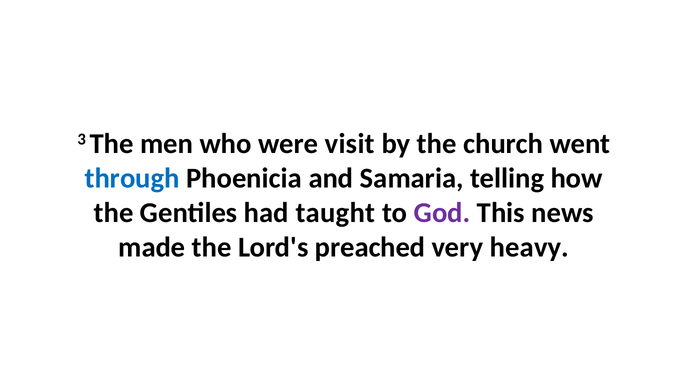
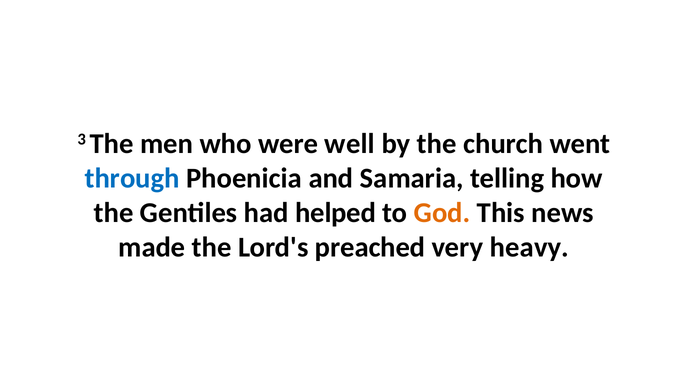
visit: visit -> well
taught: taught -> helped
God colour: purple -> orange
